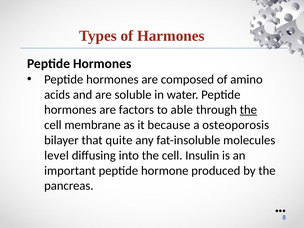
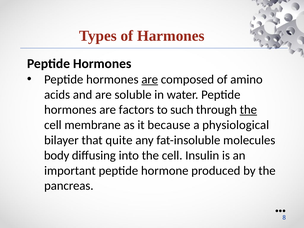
are at (150, 79) underline: none -> present
able: able -> such
osteoporosis: osteoporosis -> physiological
level: level -> body
